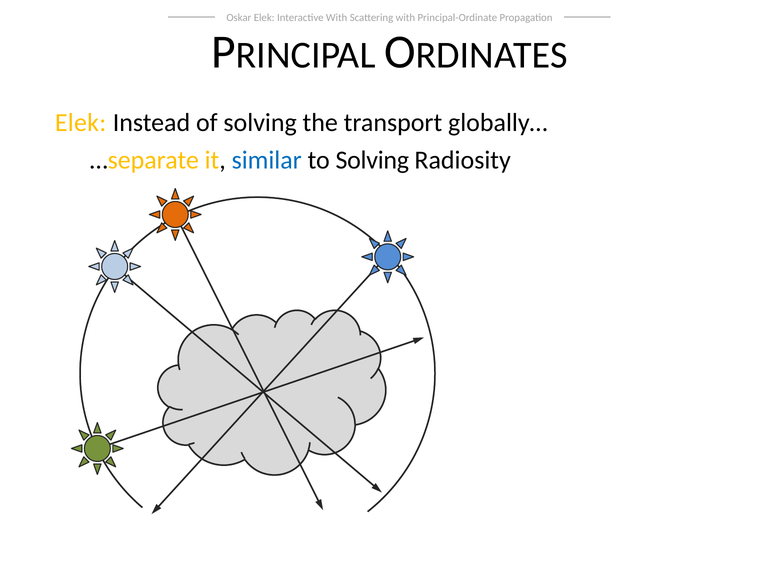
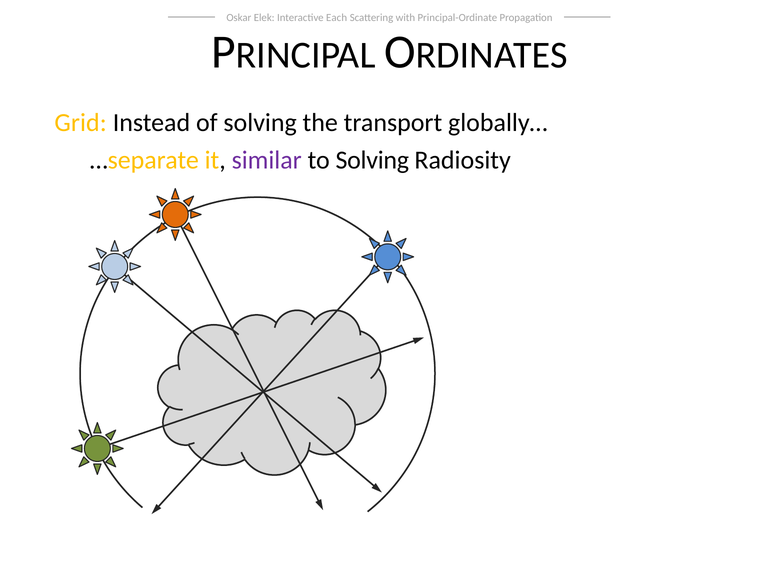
Interactive With: With -> Each
Elek at (81, 122): Elek -> Grid
similar colour: blue -> purple
